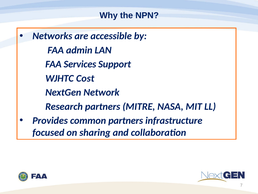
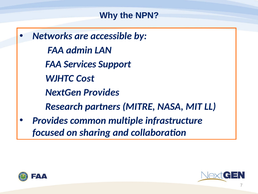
NextGen Network: Network -> Provides
common partners: partners -> multiple
